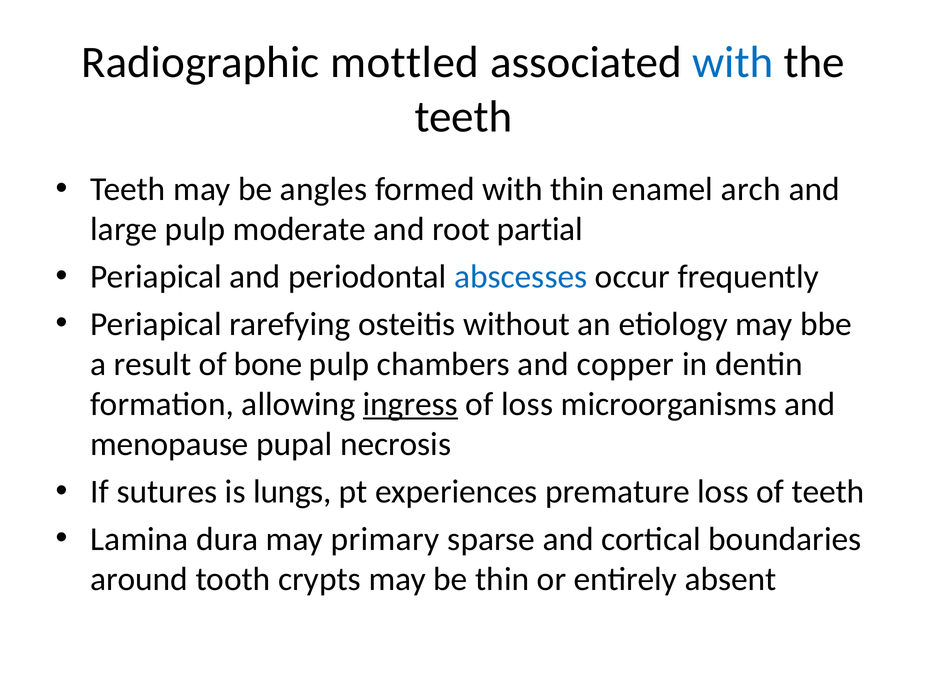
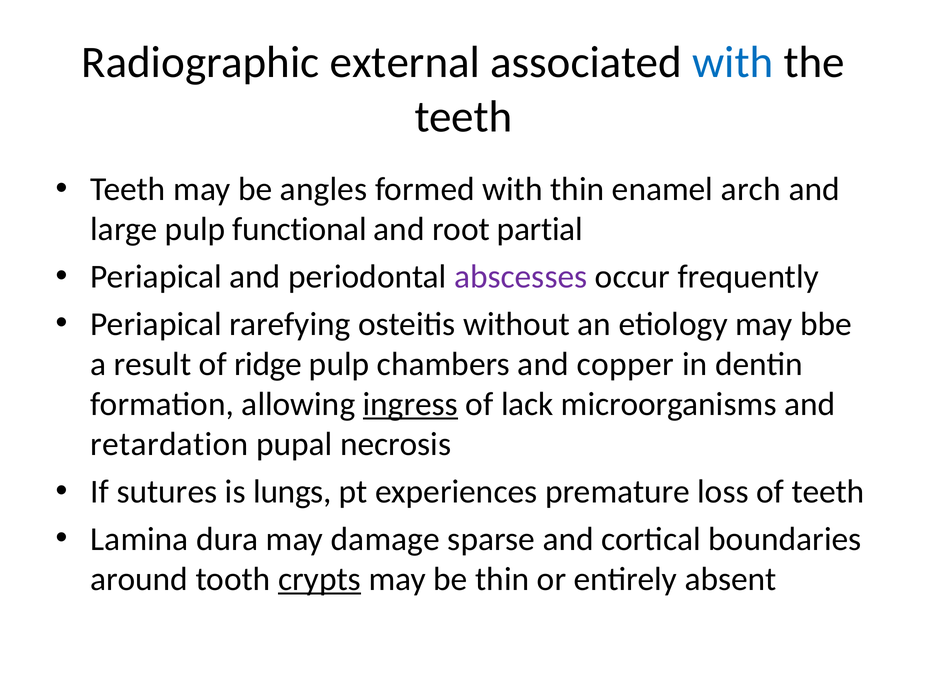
mottled: mottled -> external
moderate: moderate -> functional
abscesses colour: blue -> purple
bone: bone -> ridge
of loss: loss -> lack
menopause: menopause -> retardation
primary: primary -> damage
crypts underline: none -> present
